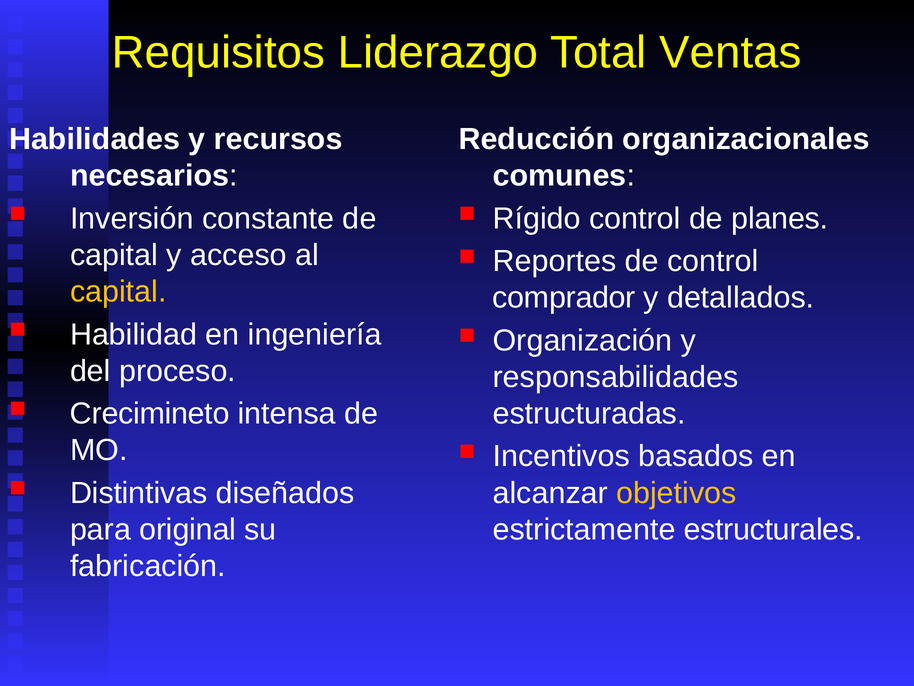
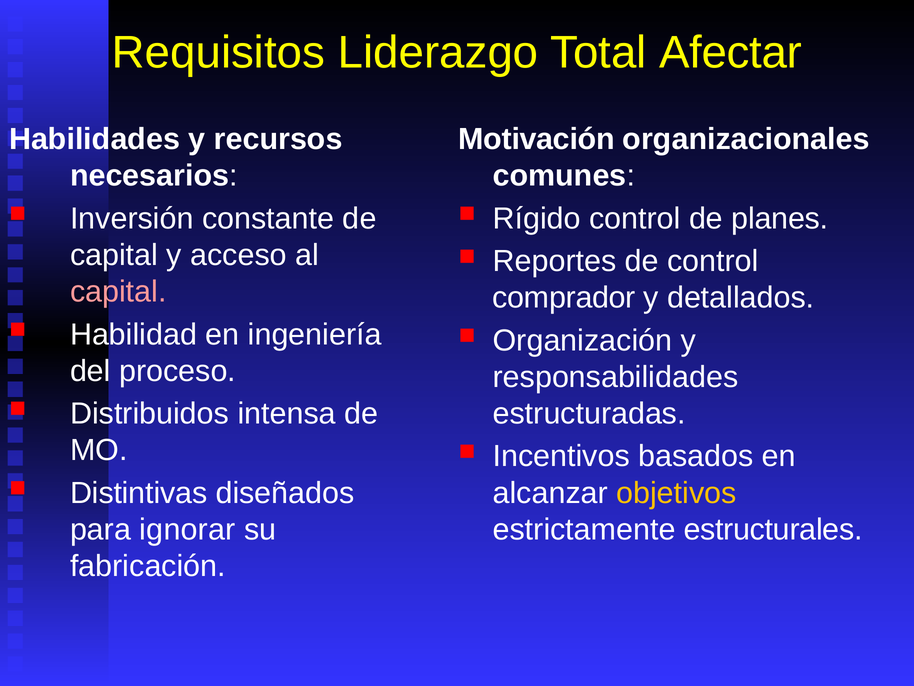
Ventas: Ventas -> Afectar
Reducción: Reducción -> Motivación
capital at (118, 292) colour: yellow -> pink
Crecimineto: Crecimineto -> Distribuidos
original: original -> ignorar
